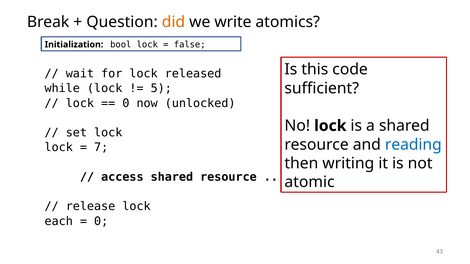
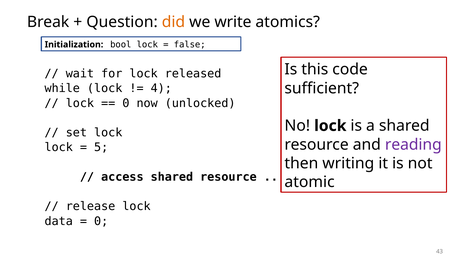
5: 5 -> 4
reading colour: blue -> purple
7: 7 -> 5
each: each -> data
